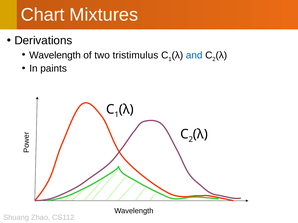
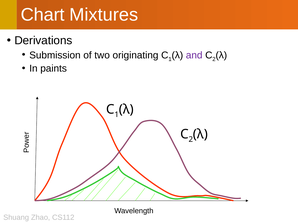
Wavelength at (55, 55): Wavelength -> Submission
tristimulus: tristimulus -> originating
and colour: blue -> purple
